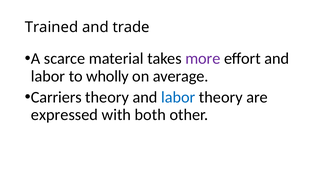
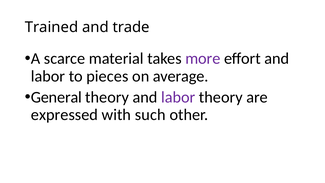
wholly: wholly -> pieces
Carriers: Carriers -> General
labor at (178, 97) colour: blue -> purple
both: both -> such
